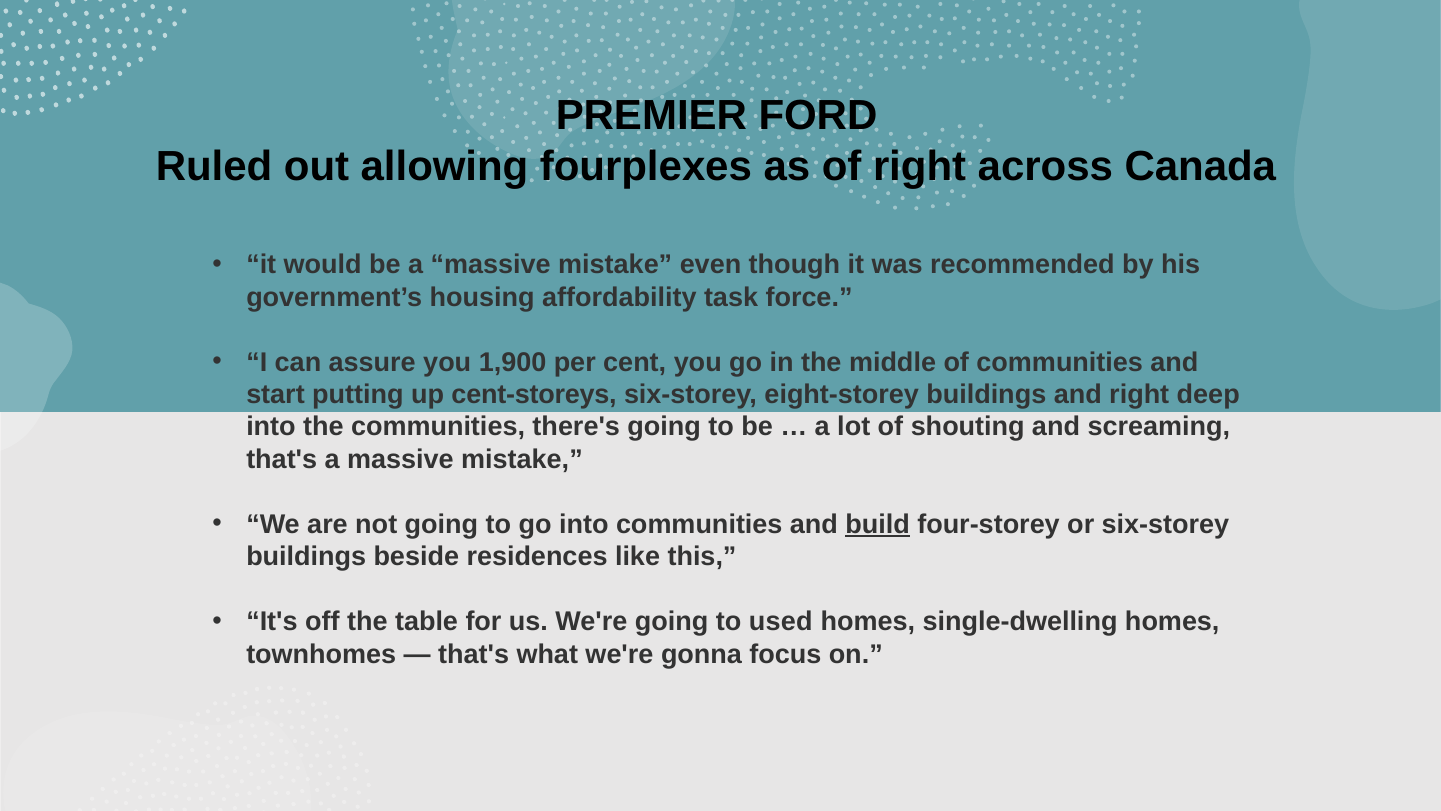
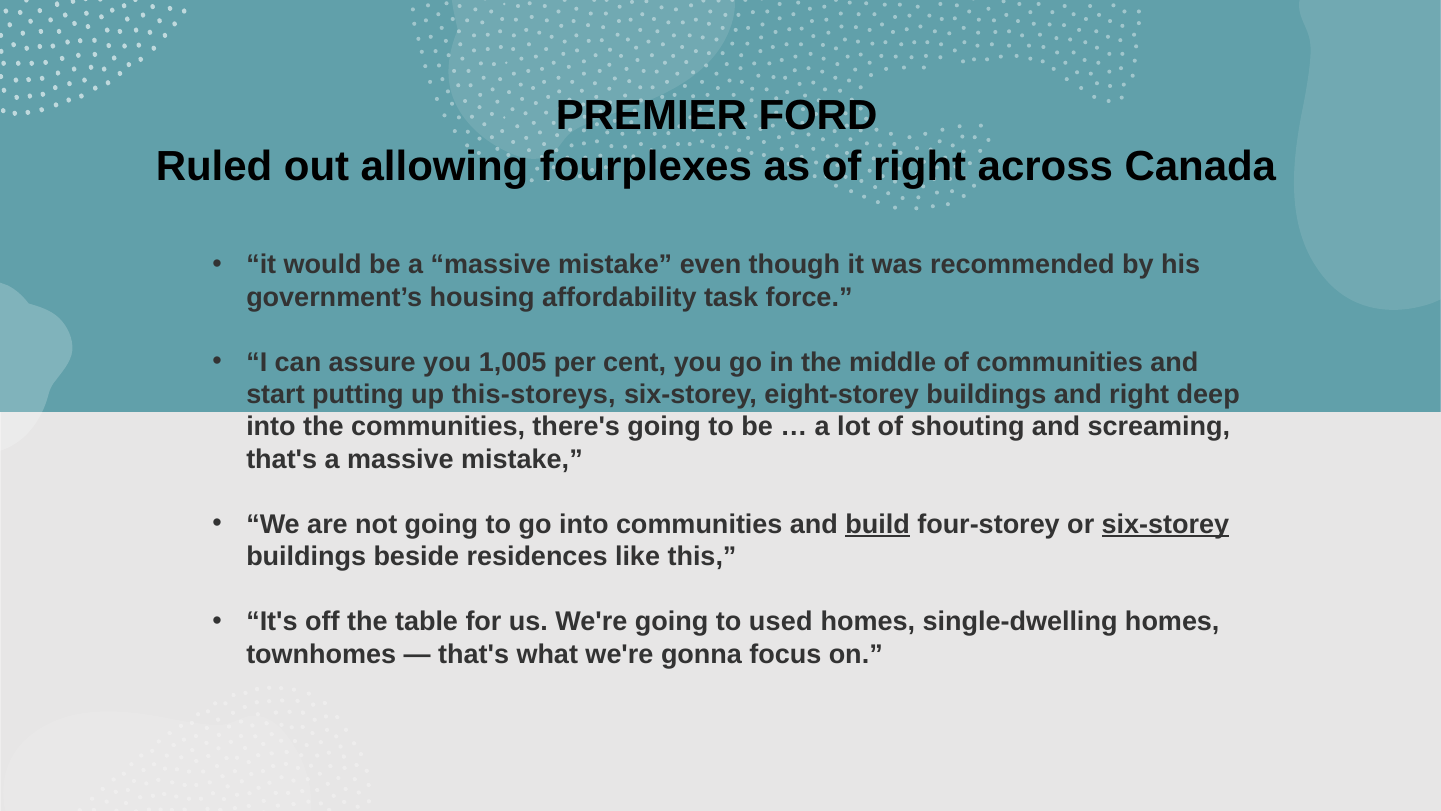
1,900: 1,900 -> 1,005
cent-storeys: cent-storeys -> this-storeys
six-storey at (1165, 524) underline: none -> present
